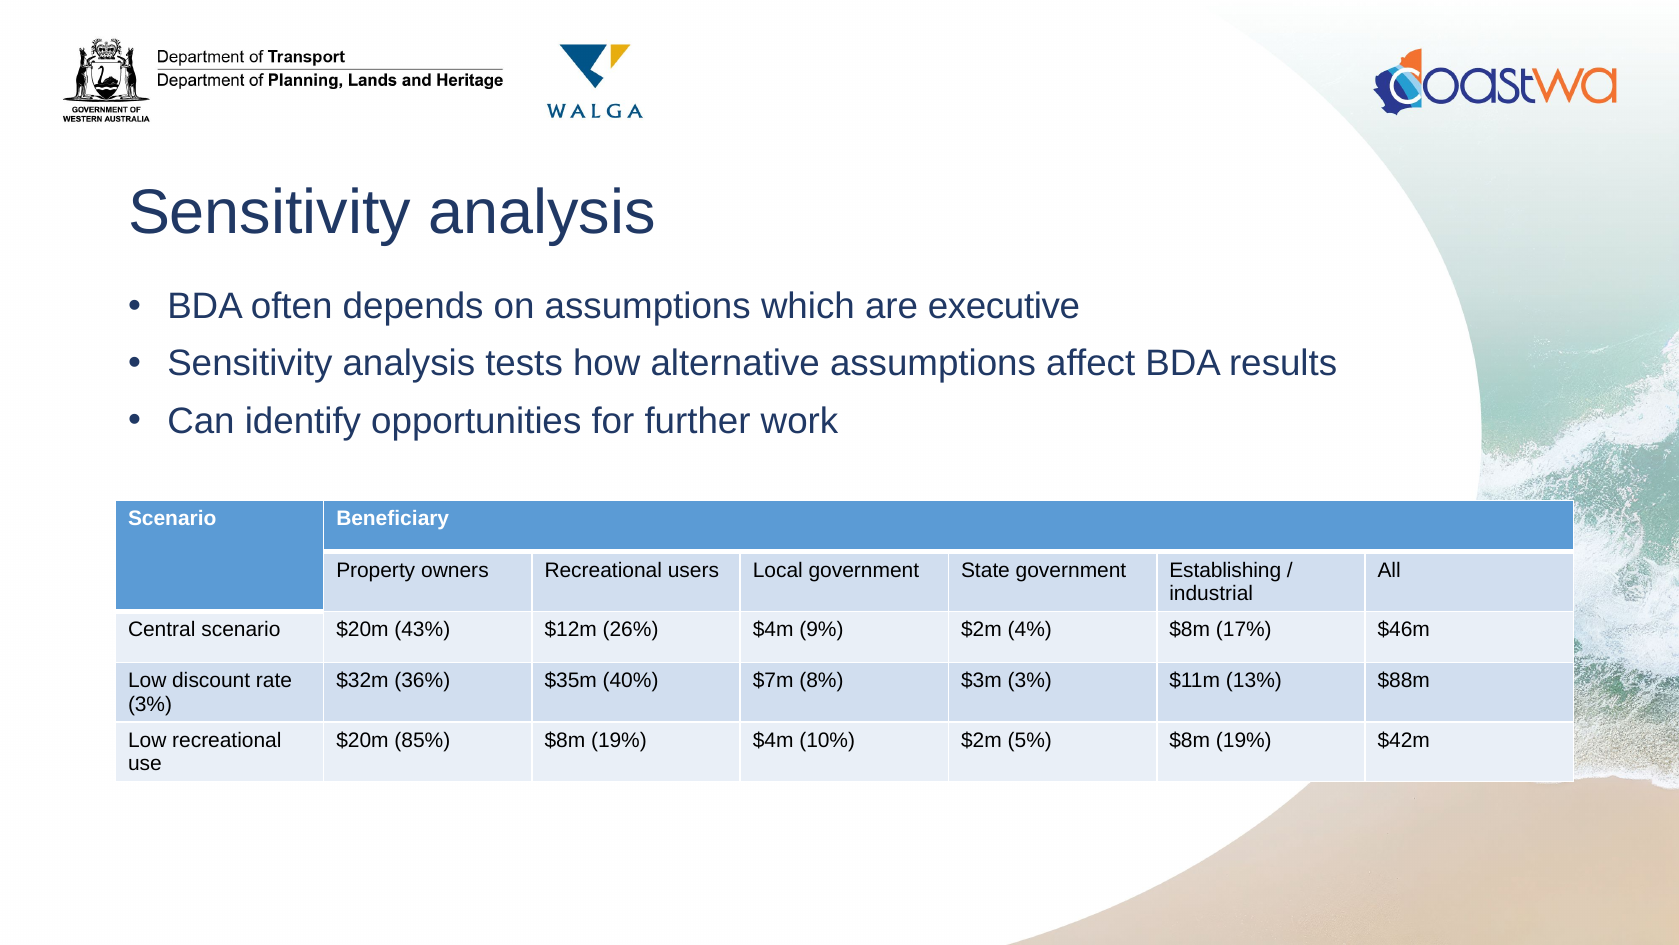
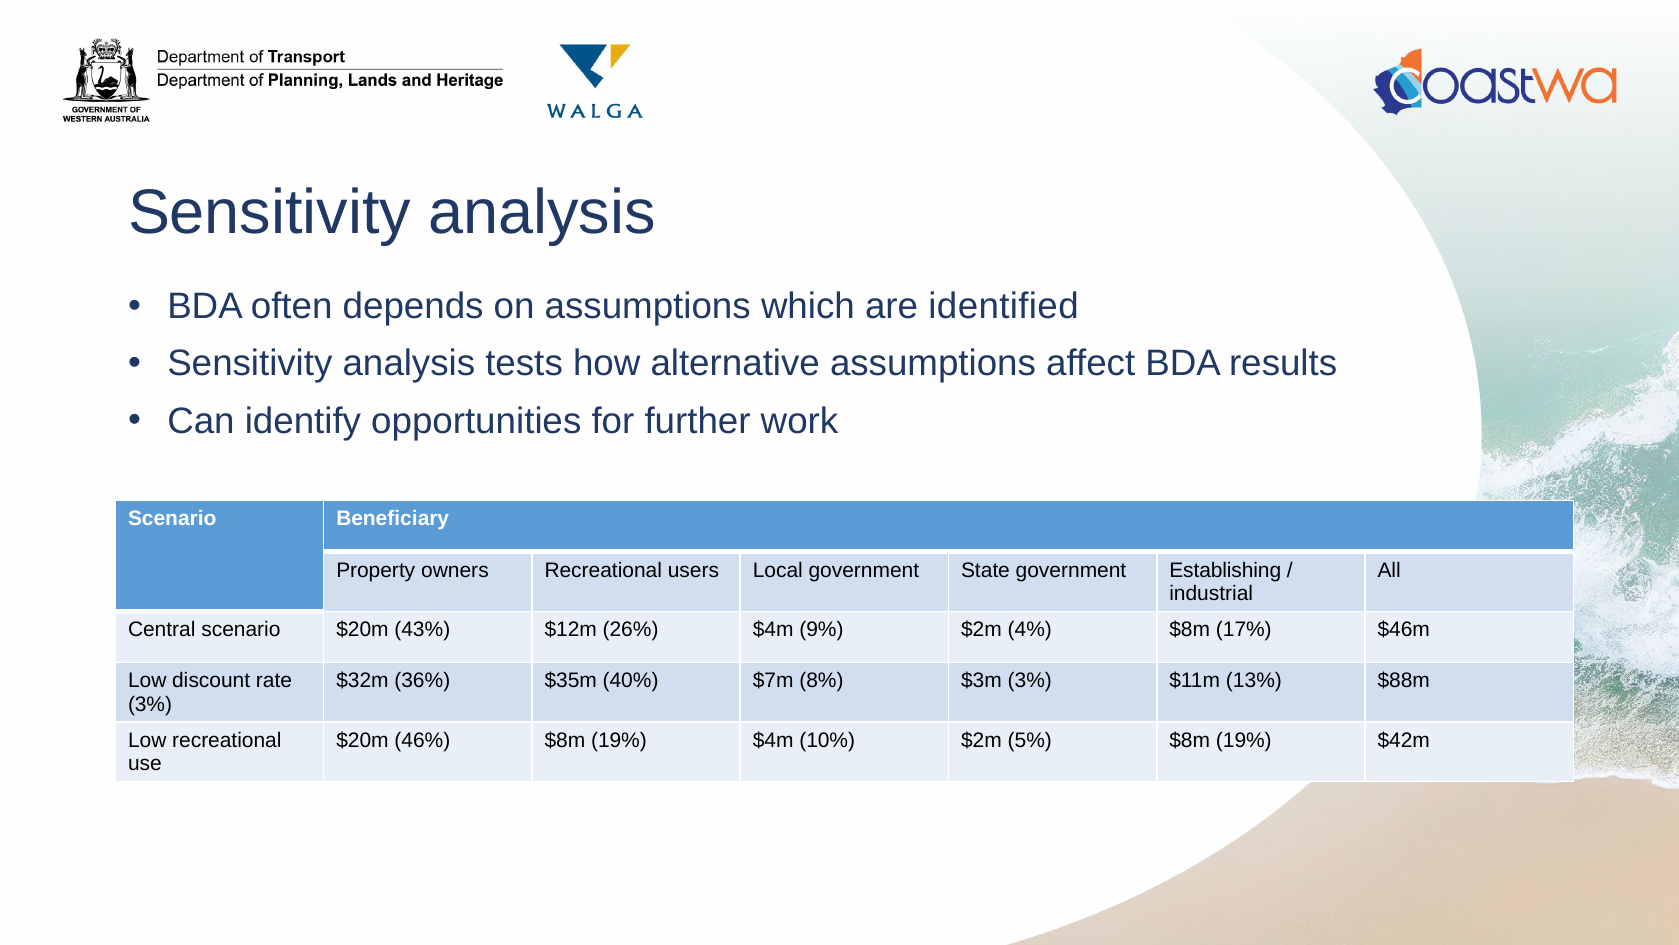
executive: executive -> identified
85%: 85% -> 46%
